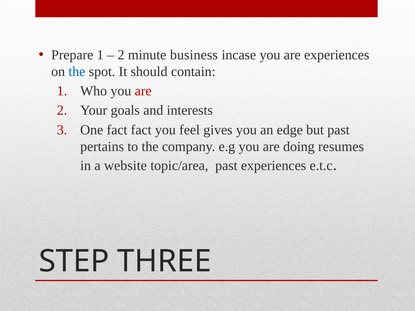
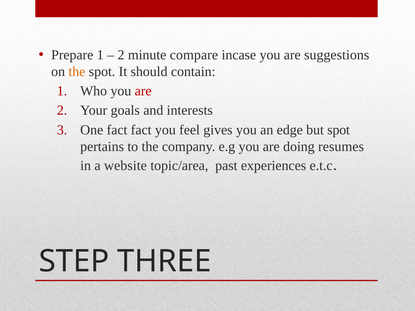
business: business -> compare
are experiences: experiences -> suggestions
the at (77, 72) colour: blue -> orange
but past: past -> spot
